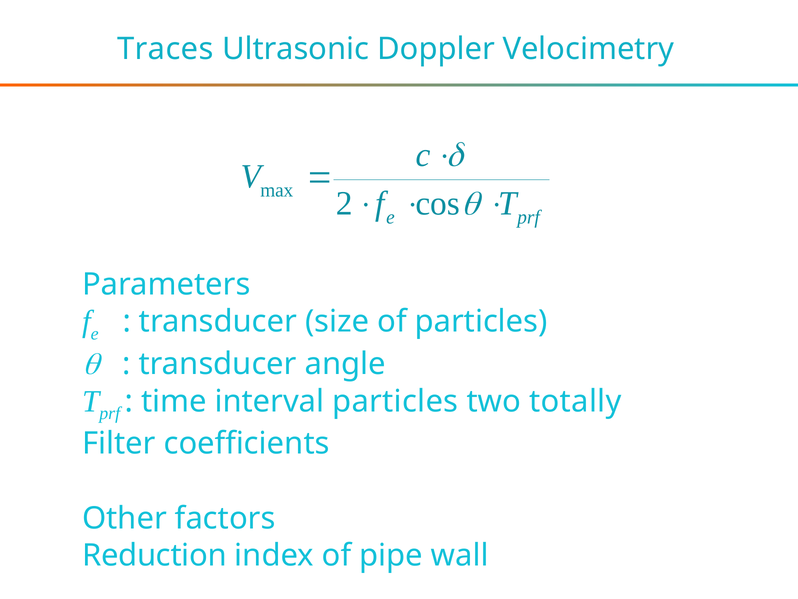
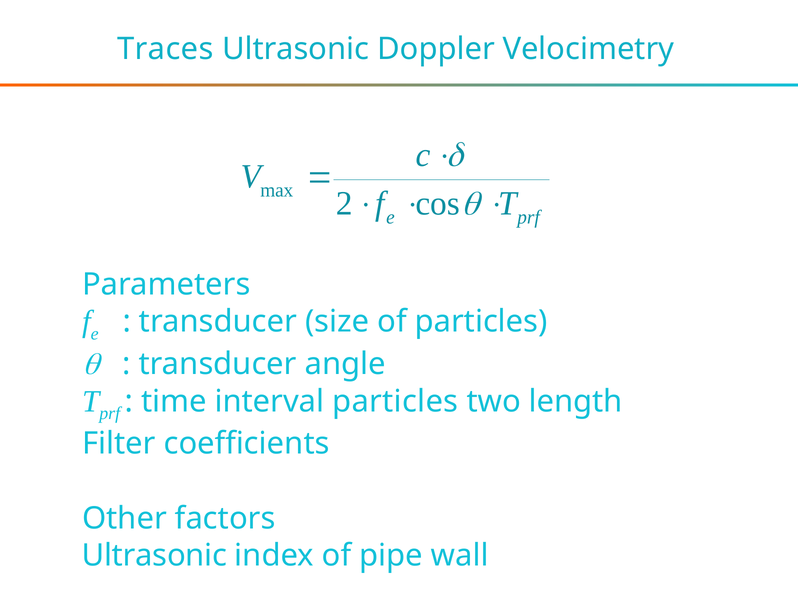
totally: totally -> length
Reduction at (154, 555): Reduction -> Ultrasonic
